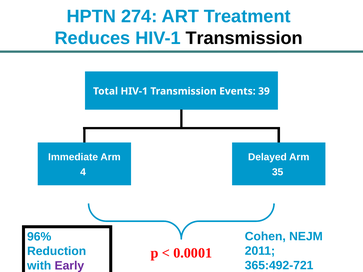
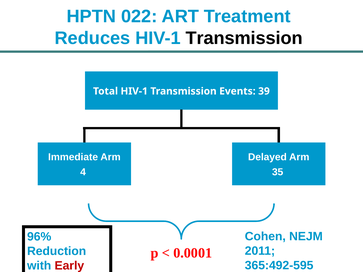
274: 274 -> 022
365:492-721: 365:492-721 -> 365:492-595
Early colour: purple -> red
